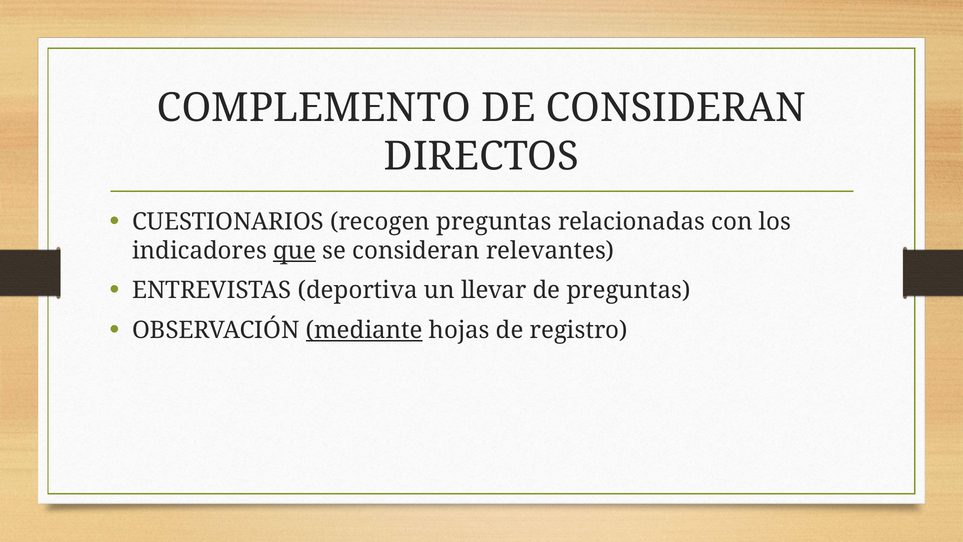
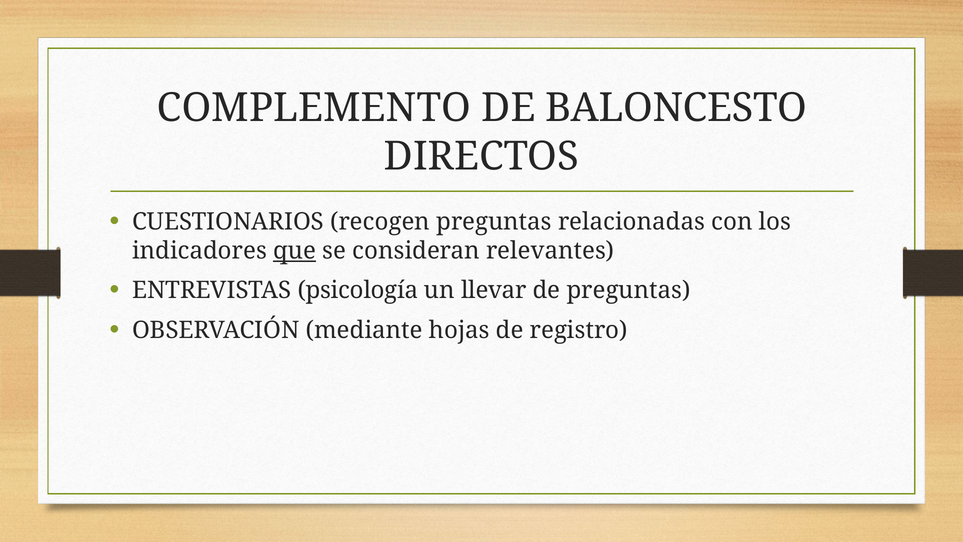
DE CONSIDERAN: CONSIDERAN -> BALONCESTO
deportiva: deportiva -> psicología
mediante underline: present -> none
